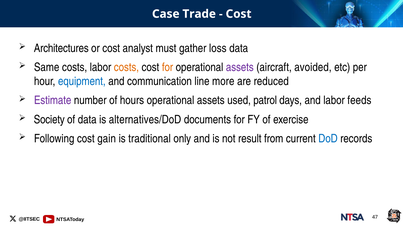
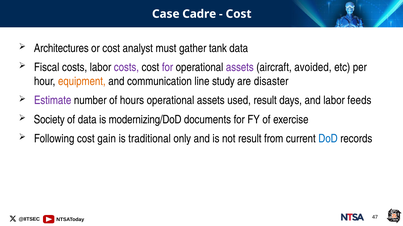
Trade: Trade -> Cadre
loss: loss -> tank
Same: Same -> Fiscal
costs at (126, 67) colour: orange -> purple
for at (168, 67) colour: orange -> purple
equipment colour: blue -> orange
more: more -> study
reduced: reduced -> disaster
used patrol: patrol -> result
alternatives/DoD: alternatives/DoD -> modernizing/DoD
